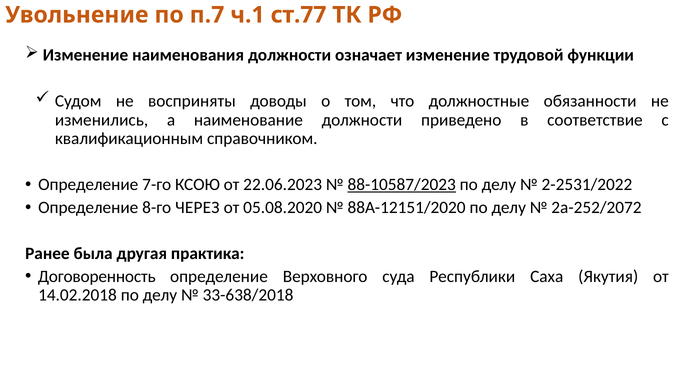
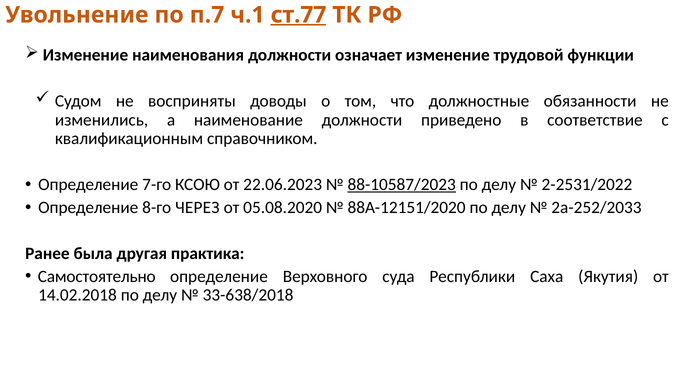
ст.77 underline: none -> present
2а-252/2072: 2а-252/2072 -> 2а-252/2033
Договоренность: Договоренность -> Самостоятельно
